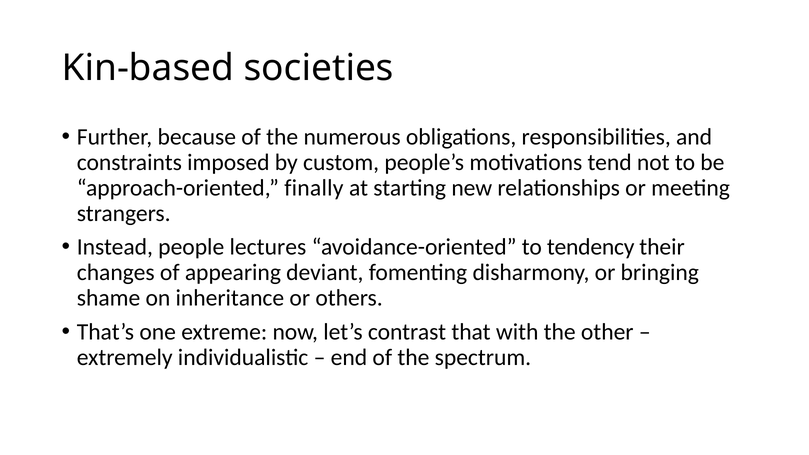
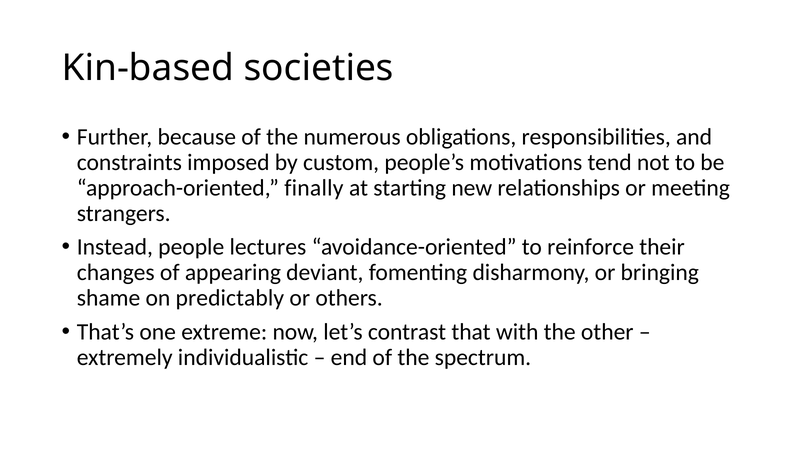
tendency: tendency -> reinforce
inheritance: inheritance -> predictably
